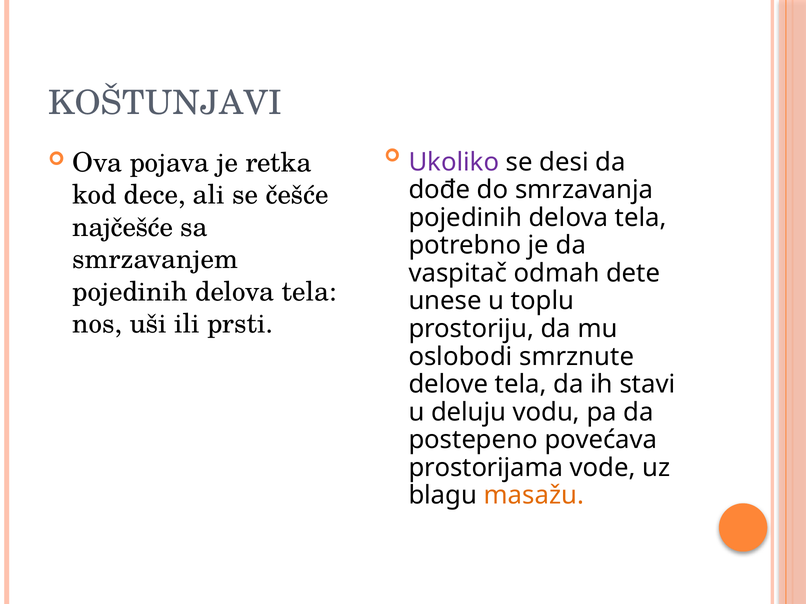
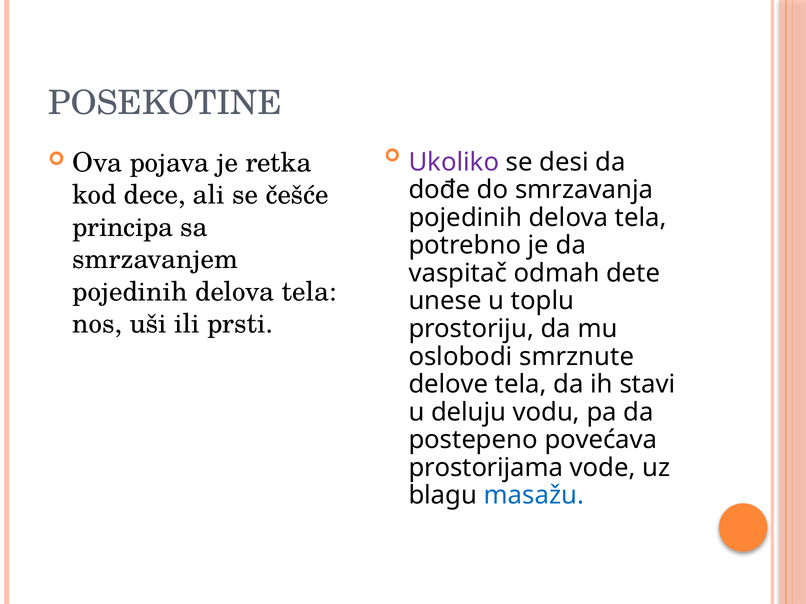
KOŠTUNJAVI: KOŠTUNJAVI -> POSEKOTINE
najčešće: najčešće -> principa
masažu colour: orange -> blue
